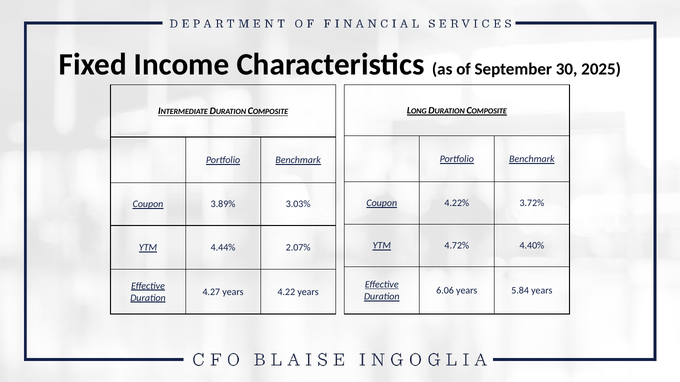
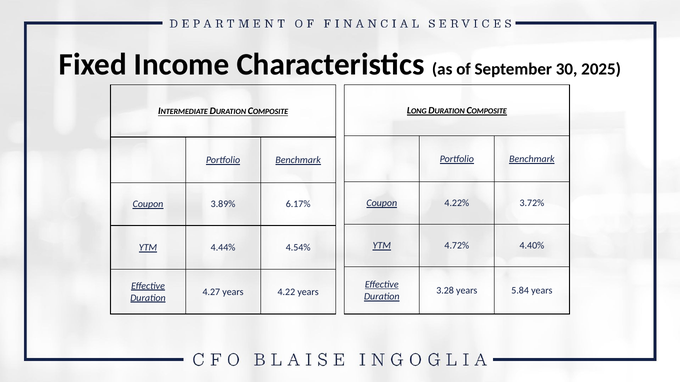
3.03%: 3.03% -> 6.17%
2.07%: 2.07% -> 4.54%
6.06: 6.06 -> 3.28
